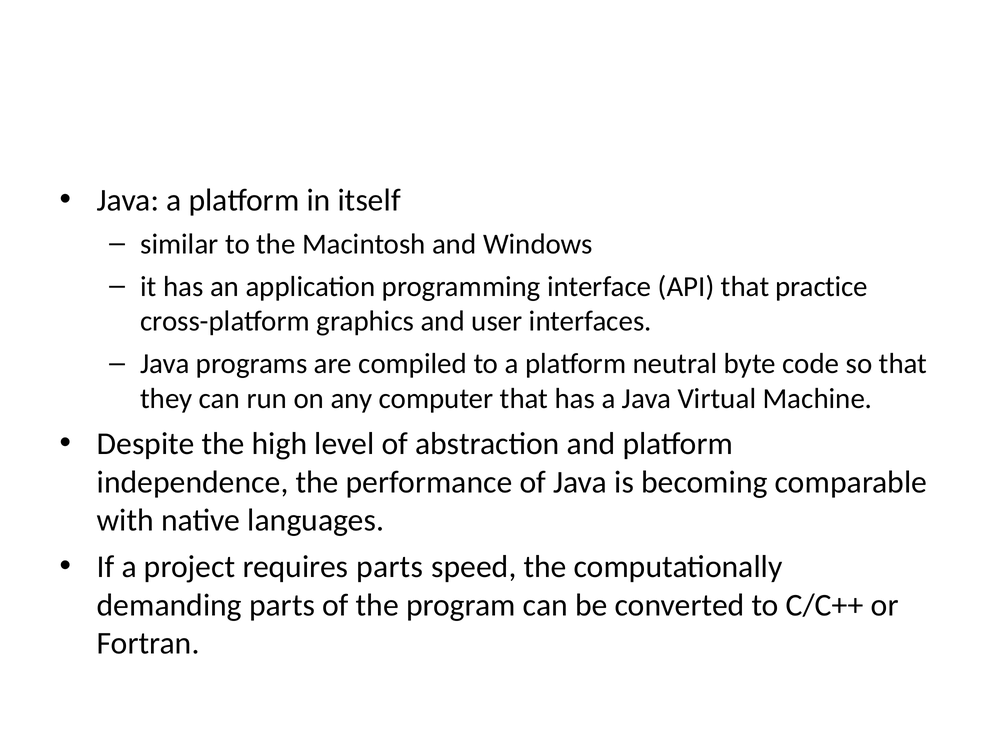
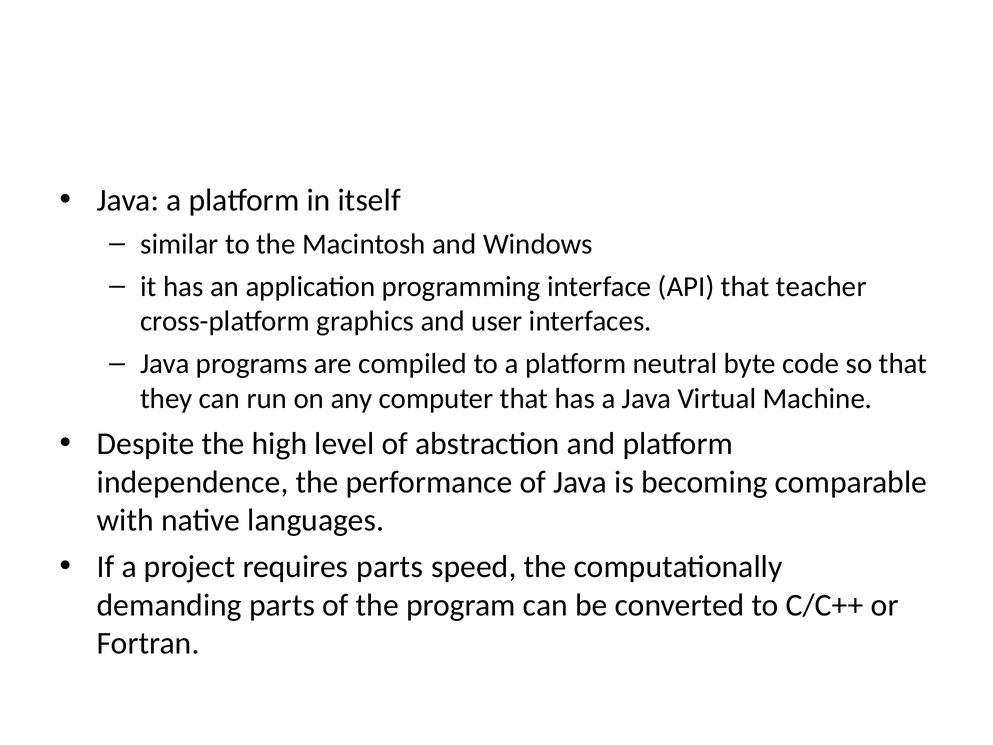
practice: practice -> teacher
